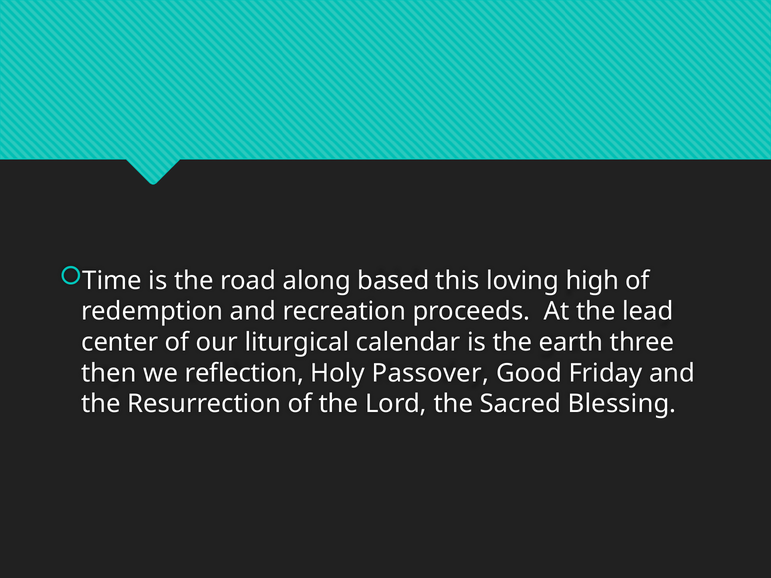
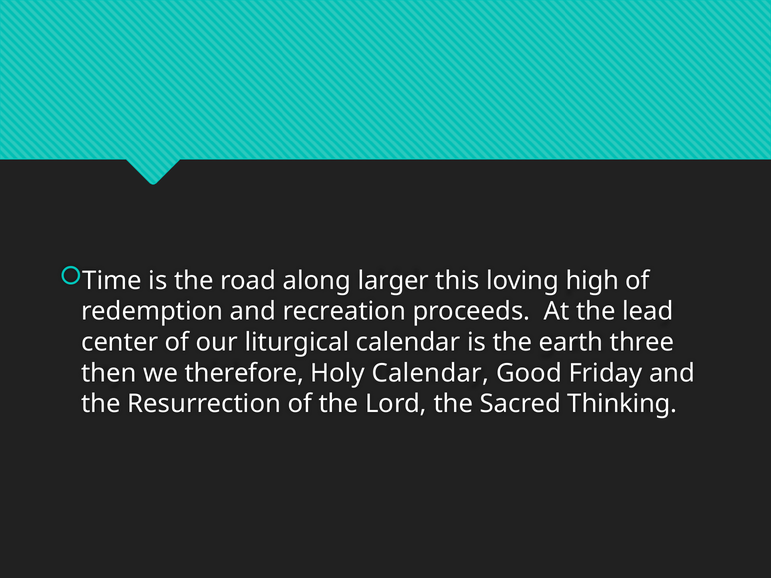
based: based -> larger
reflection: reflection -> therefore
Holy Passover: Passover -> Calendar
Blessing: Blessing -> Thinking
